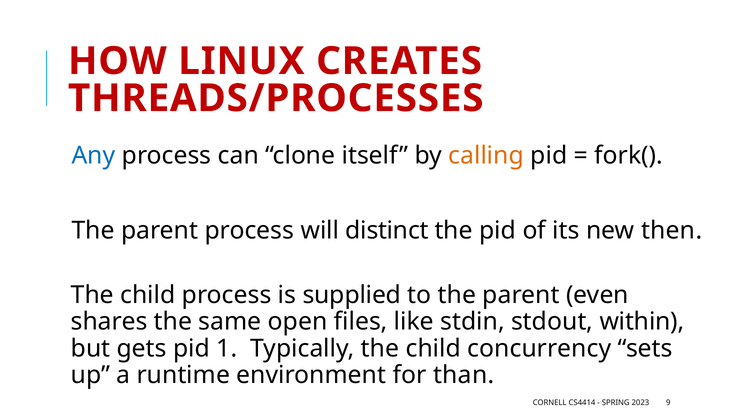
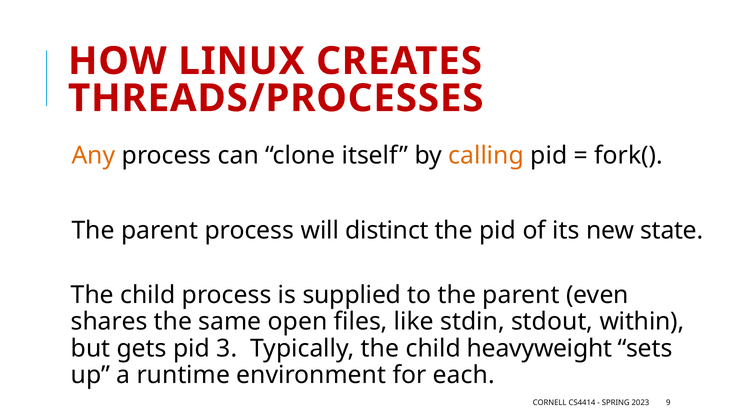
Any colour: blue -> orange
then: then -> state
1: 1 -> 3
concurrency: concurrency -> heavyweight
than: than -> each
